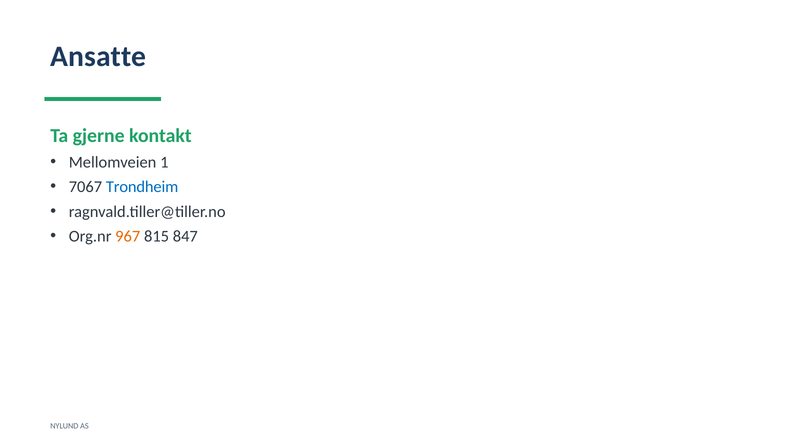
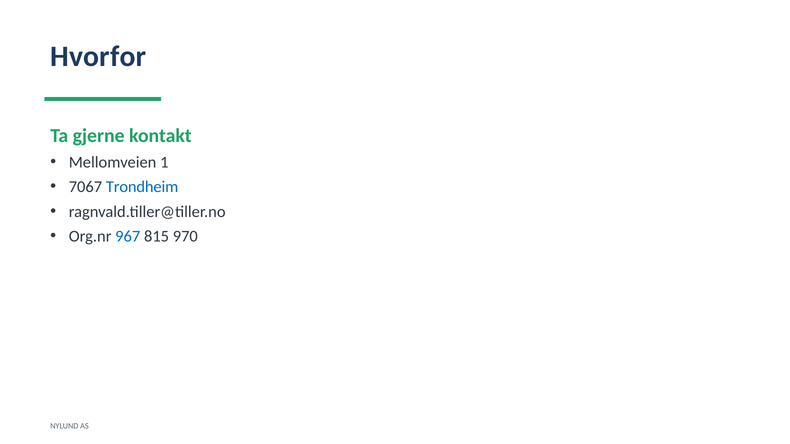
Ansatte: Ansatte -> Hvorfor
967 colour: orange -> blue
847: 847 -> 970
